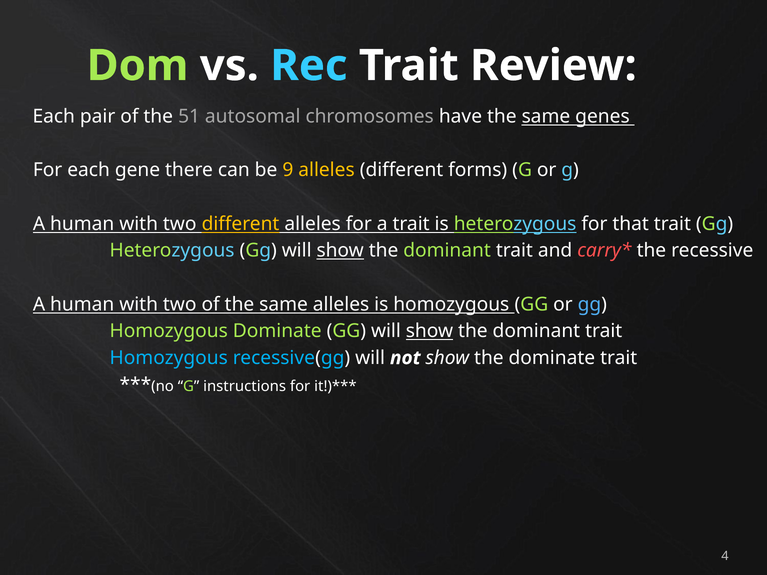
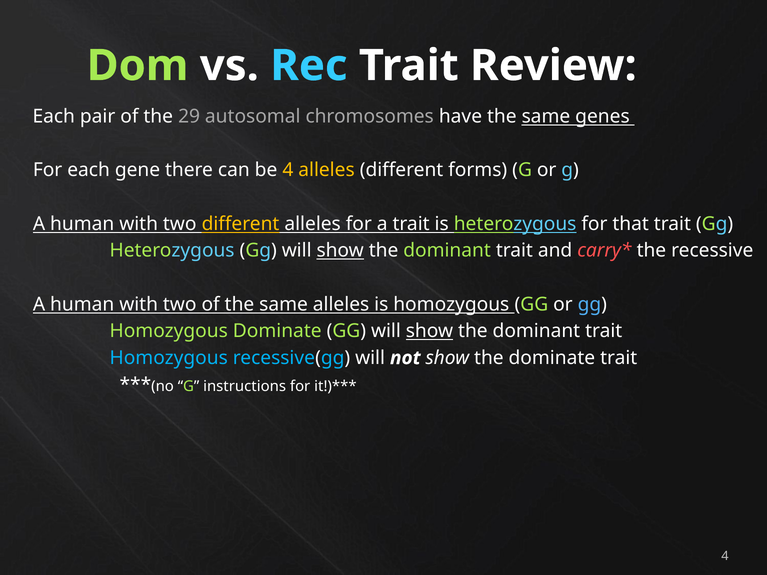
51: 51 -> 29
be 9: 9 -> 4
